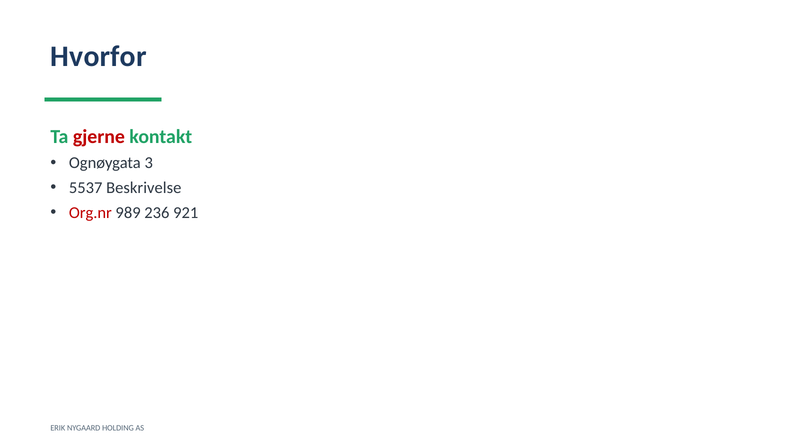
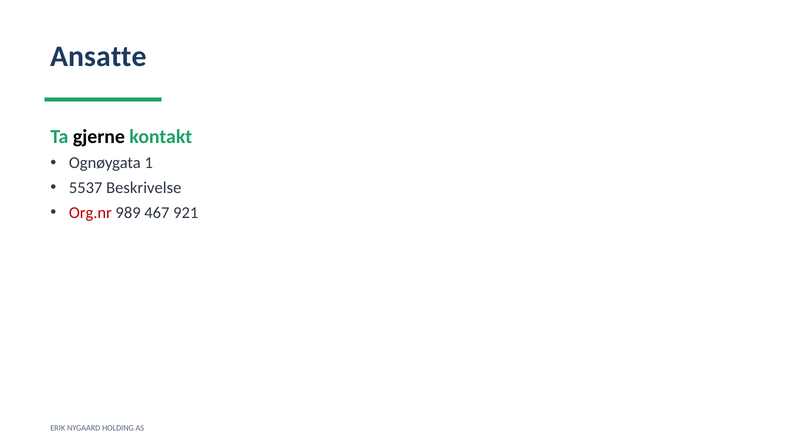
Hvorfor: Hvorfor -> Ansatte
gjerne colour: red -> black
3: 3 -> 1
236: 236 -> 467
